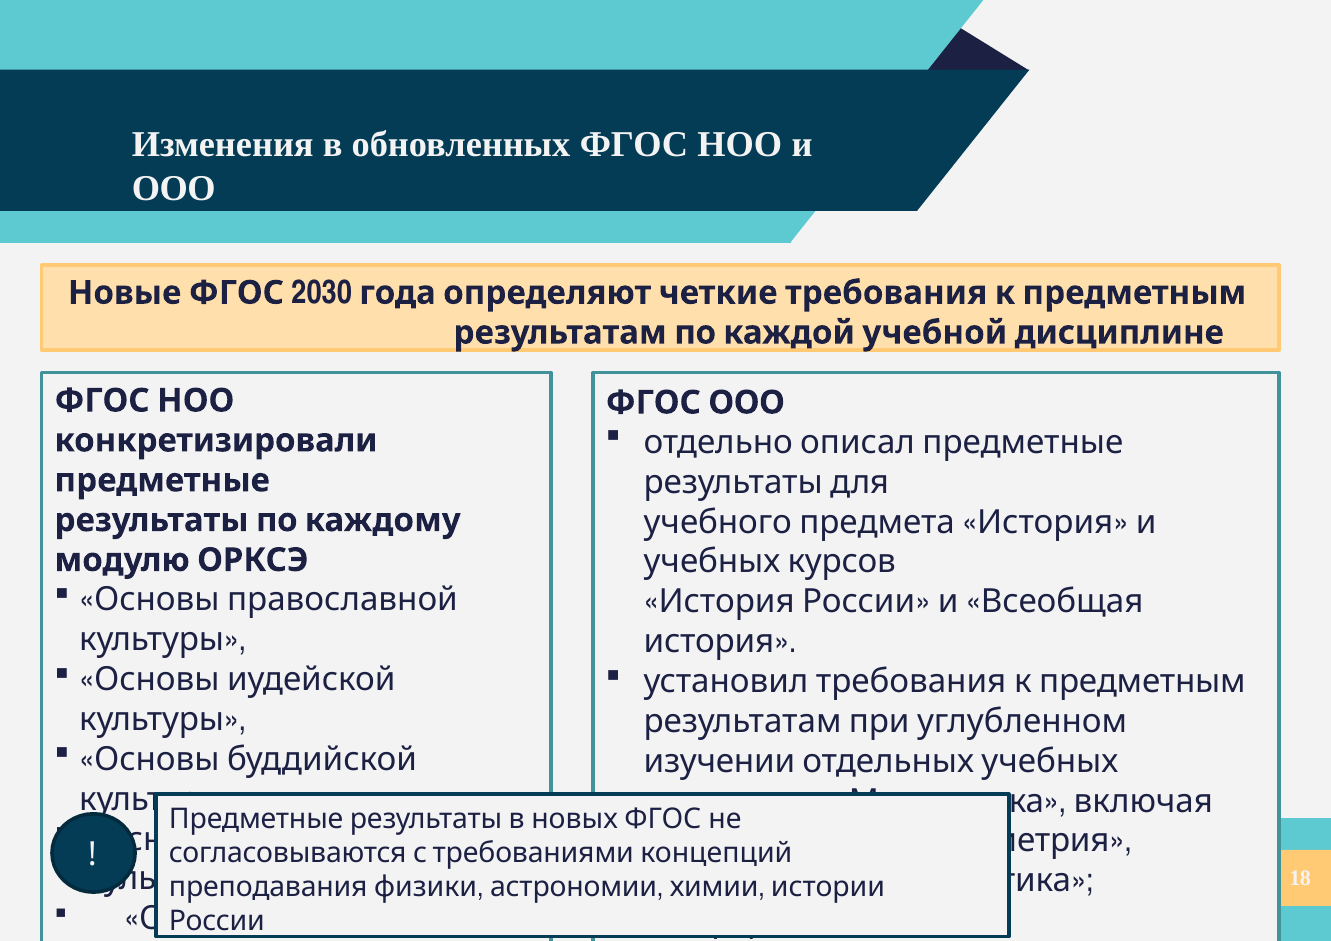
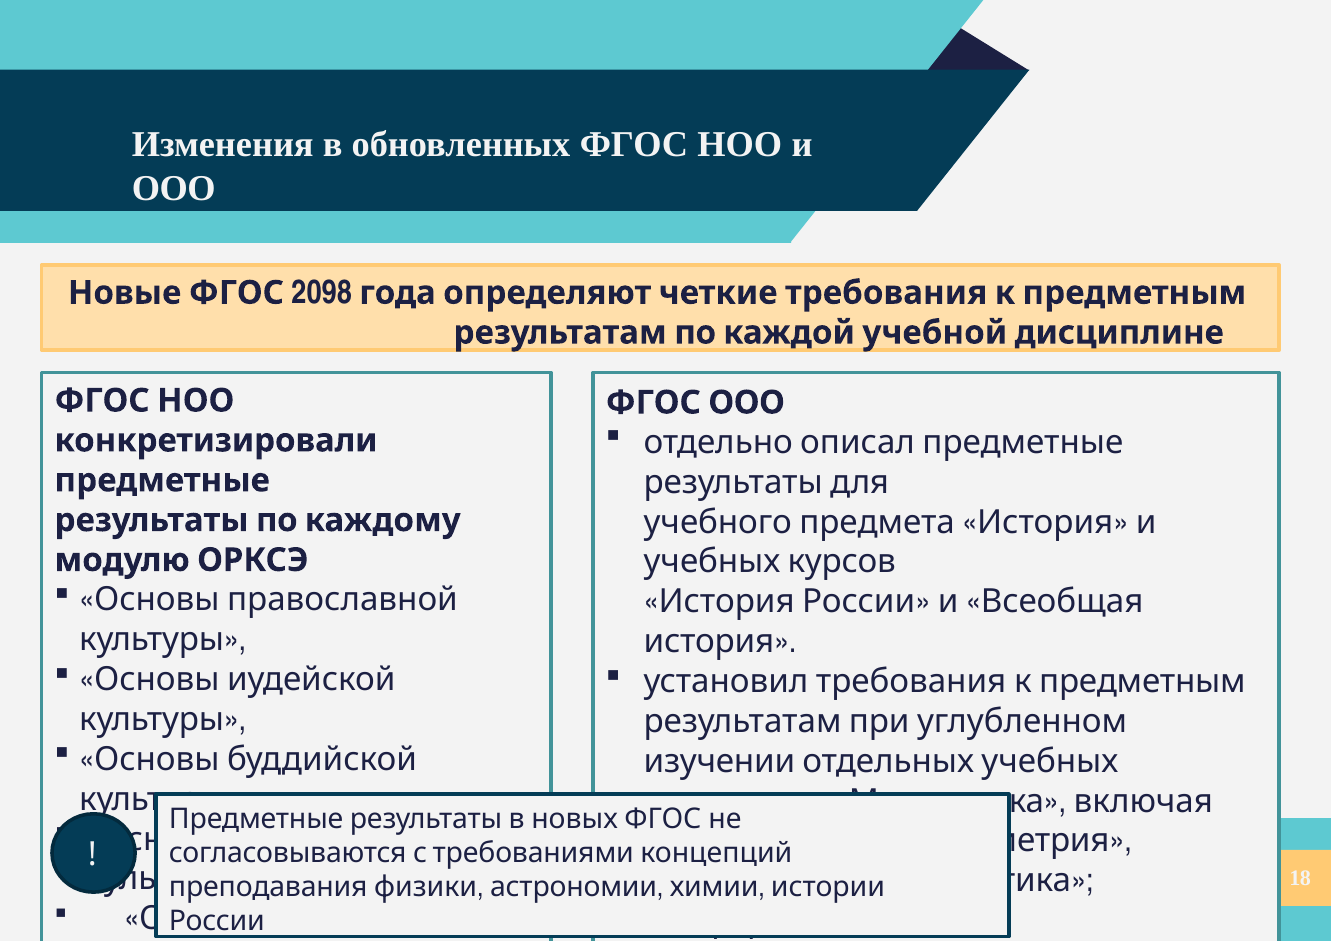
2030: 2030 -> 2098
